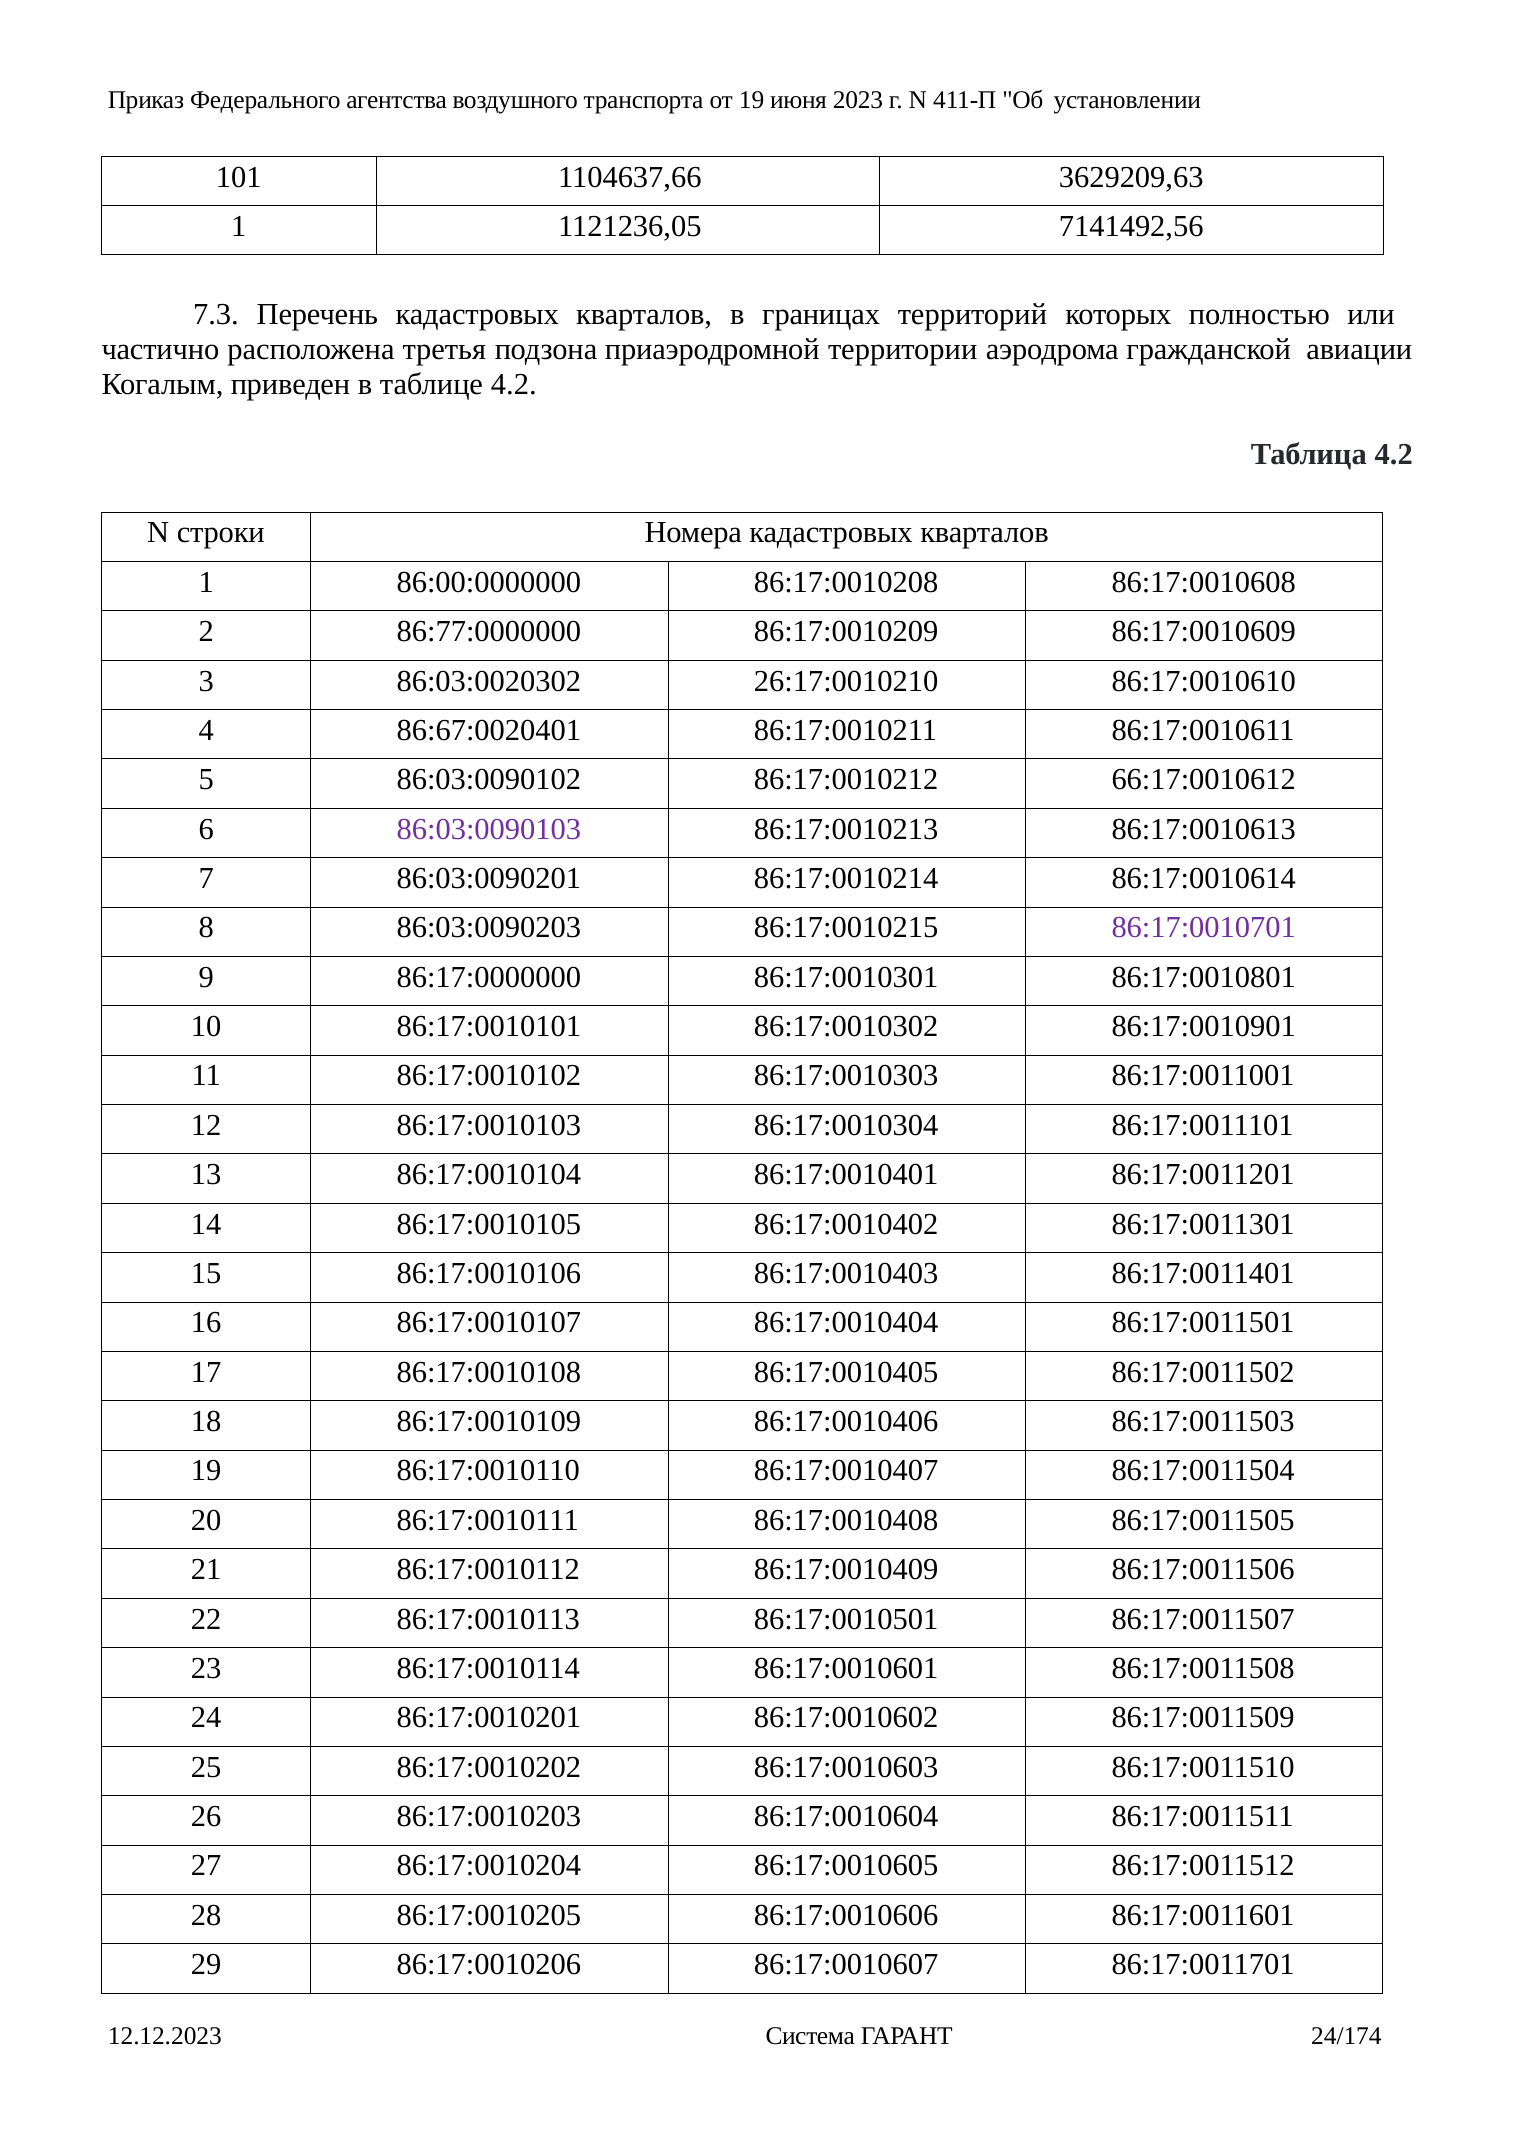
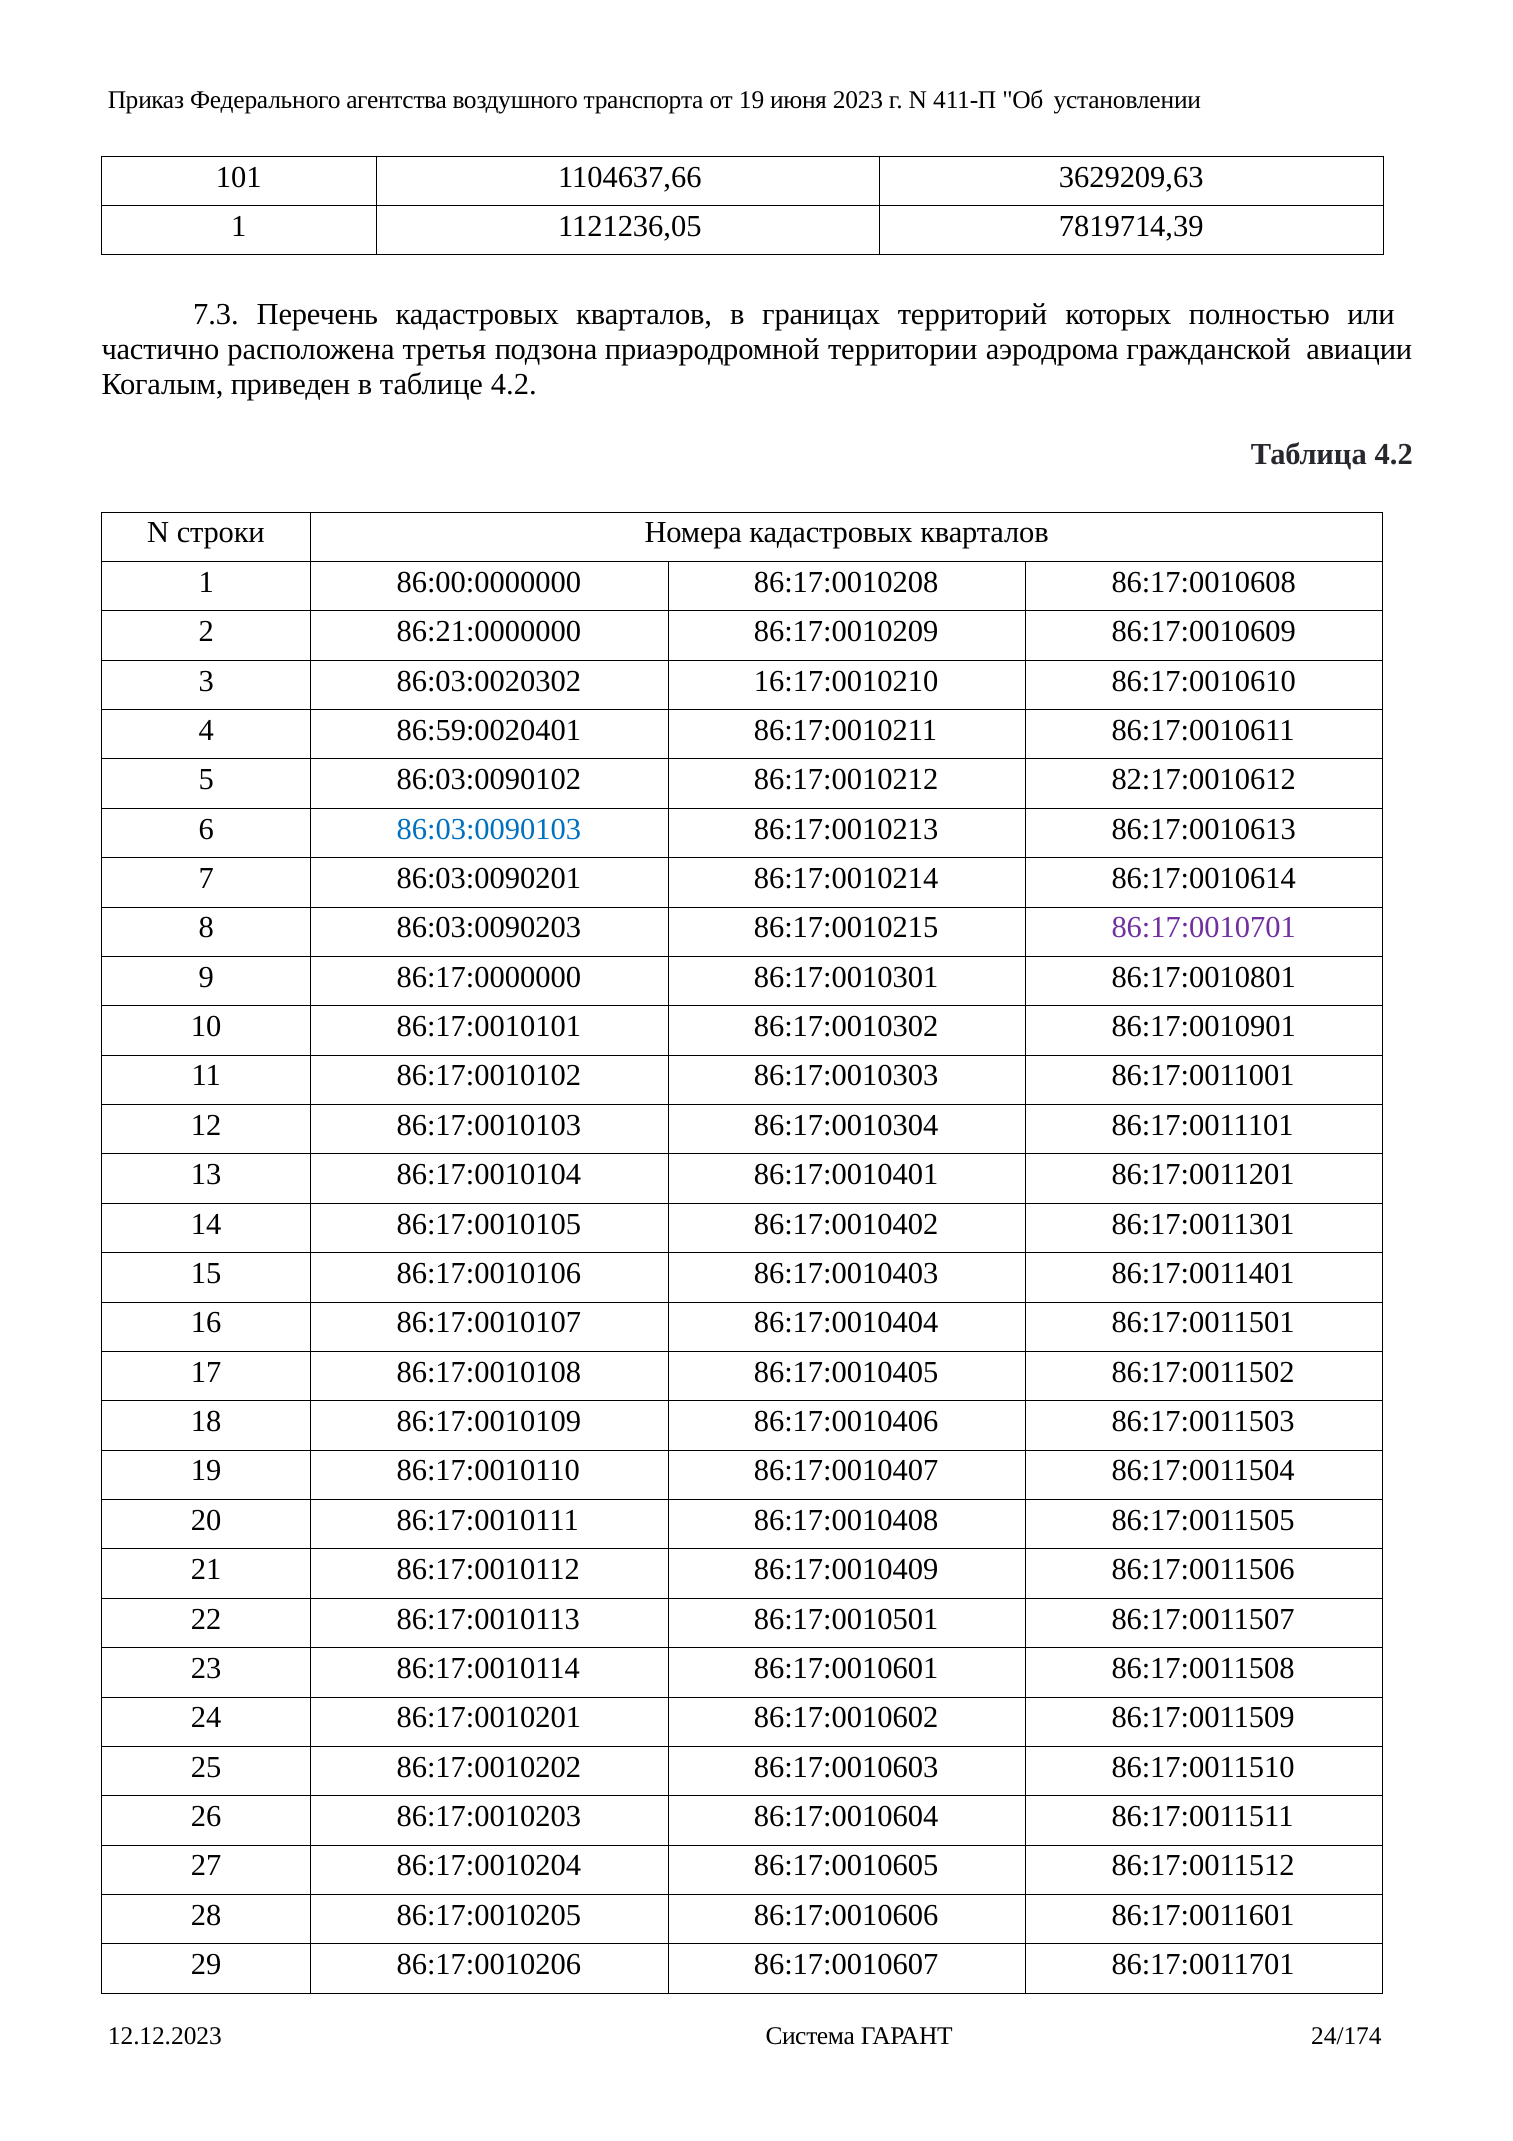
7141492,56: 7141492,56 -> 7819714,39
86:77:0000000: 86:77:0000000 -> 86:21:0000000
26:17:0010210: 26:17:0010210 -> 16:17:0010210
86:67:0020401: 86:67:0020401 -> 86:59:0020401
66:17:0010612: 66:17:0010612 -> 82:17:0010612
86:03:0090103 colour: purple -> blue
